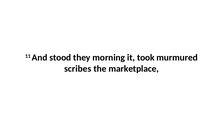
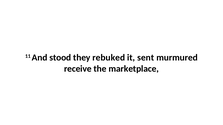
morning: morning -> rebuked
took: took -> sent
scribes: scribes -> receive
